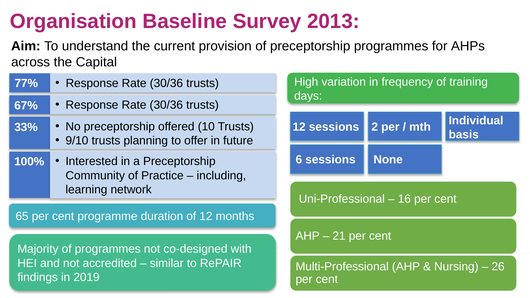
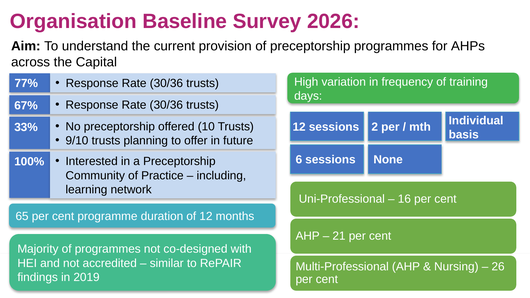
2013: 2013 -> 2026
